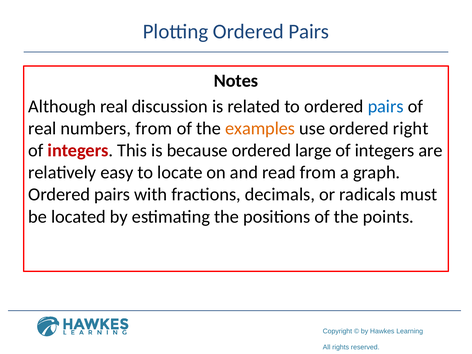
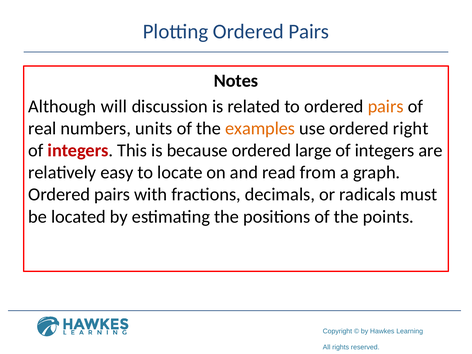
Although real: real -> will
pairs at (386, 106) colour: blue -> orange
numbers from: from -> units
